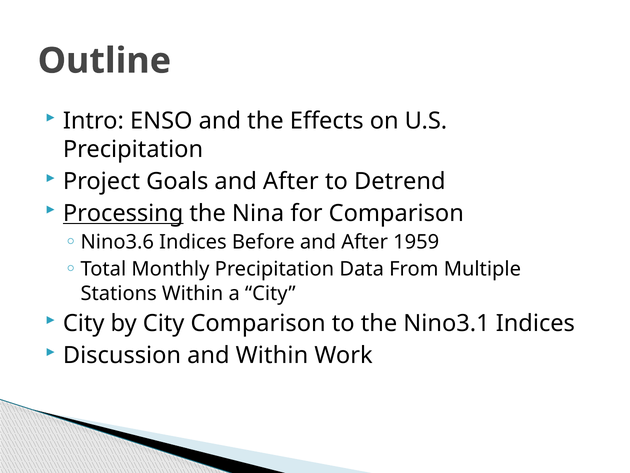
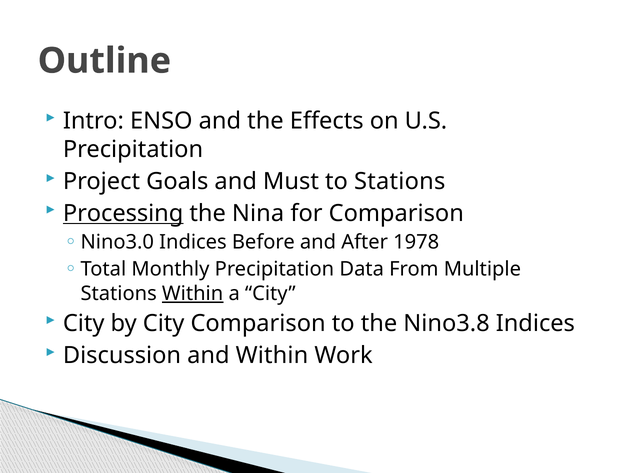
Goals and After: After -> Must
to Detrend: Detrend -> Stations
Nino3.6: Nino3.6 -> Nino3.0
1959: 1959 -> 1978
Within at (193, 293) underline: none -> present
Nino3.1: Nino3.1 -> Nino3.8
